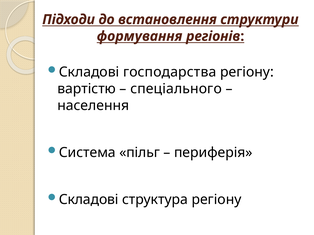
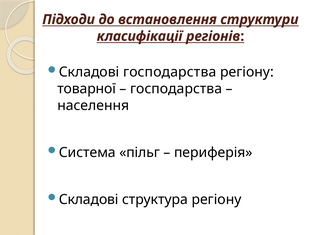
формування: формування -> класифікації
вартістю: вартістю -> товарної
спеціального at (176, 89): спеціального -> господарства
